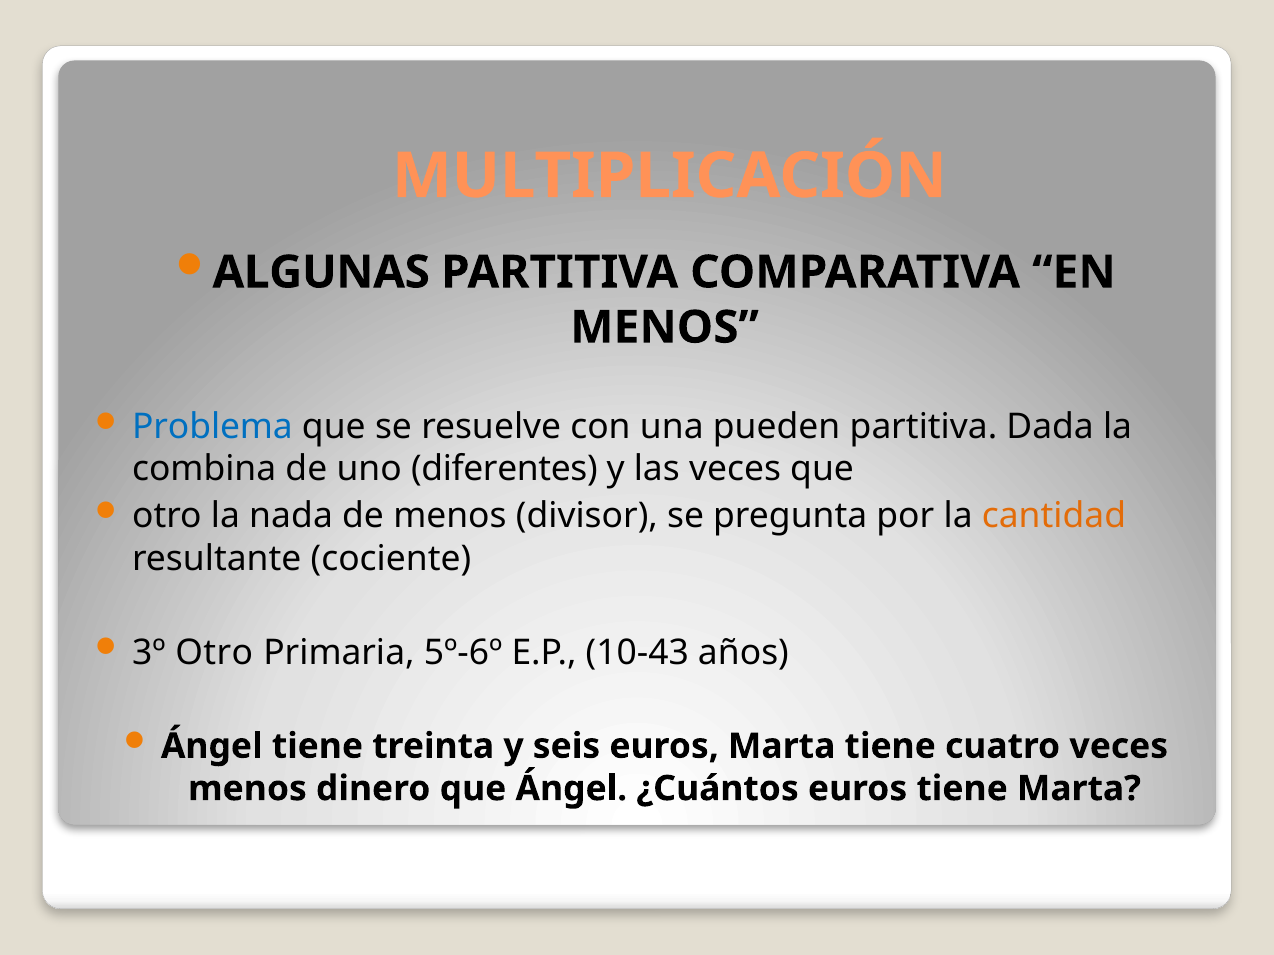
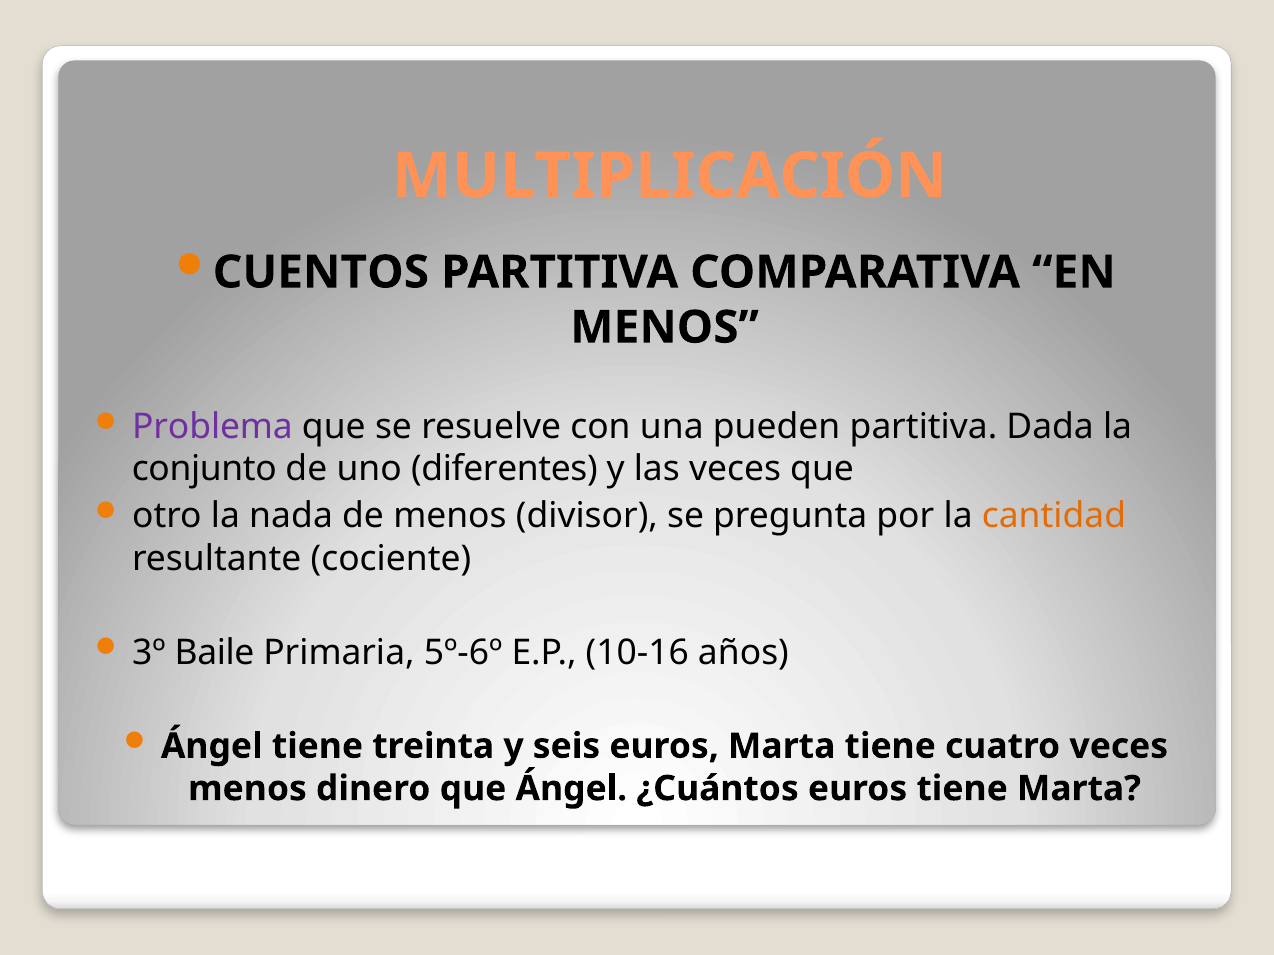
ALGUNAS: ALGUNAS -> CUENTOS
Problema colour: blue -> purple
combina: combina -> conjunto
3º Otro: Otro -> Baile
10-43: 10-43 -> 10-16
